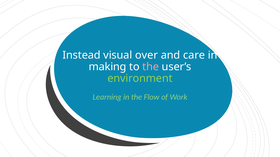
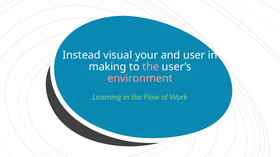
over: over -> your
care: care -> user
environment colour: light green -> pink
